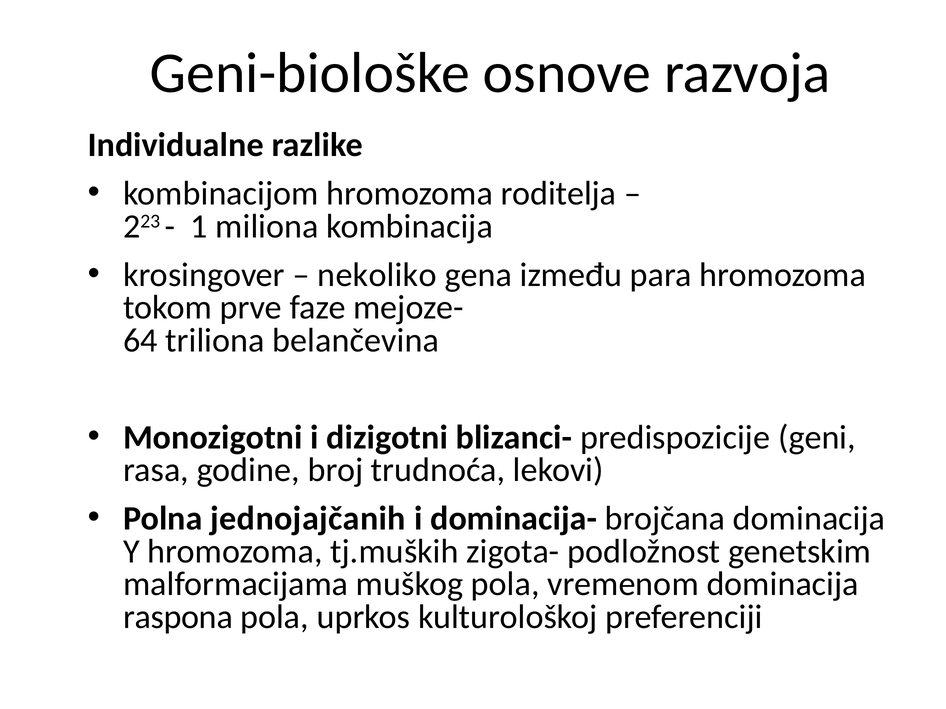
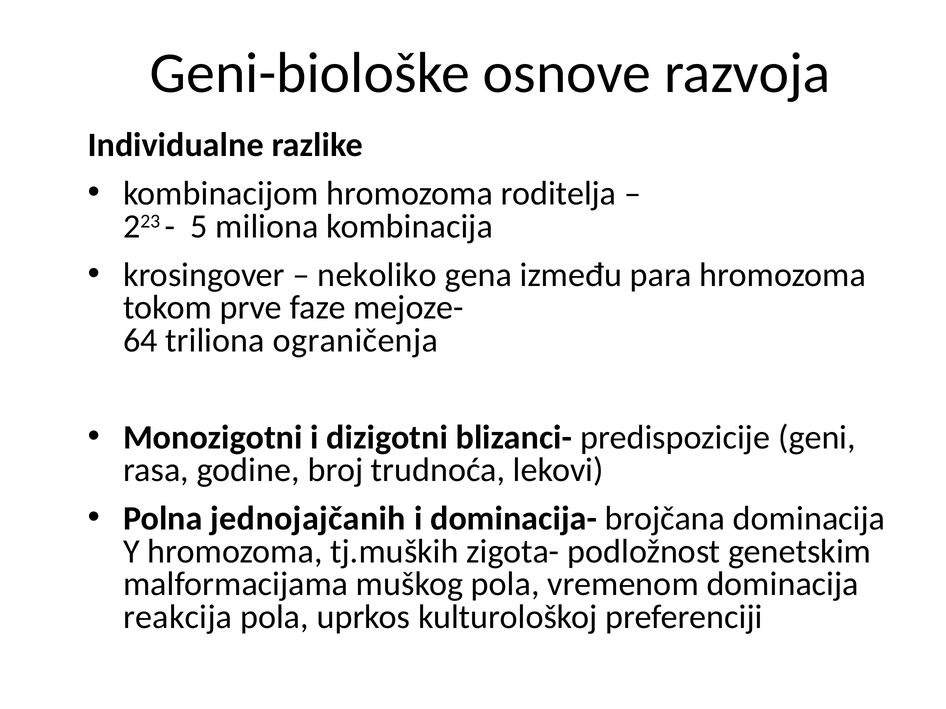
1: 1 -> 5
belančevina: belančevina -> ograničenja
raspona: raspona -> reakcija
